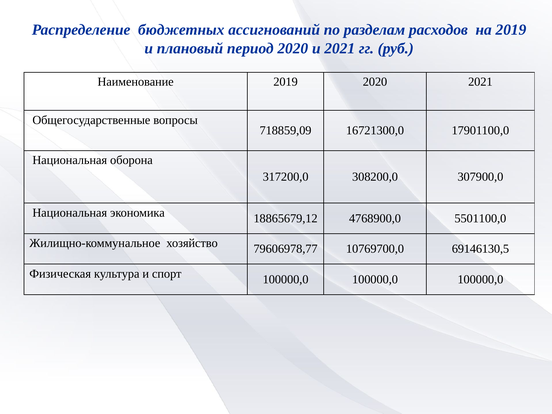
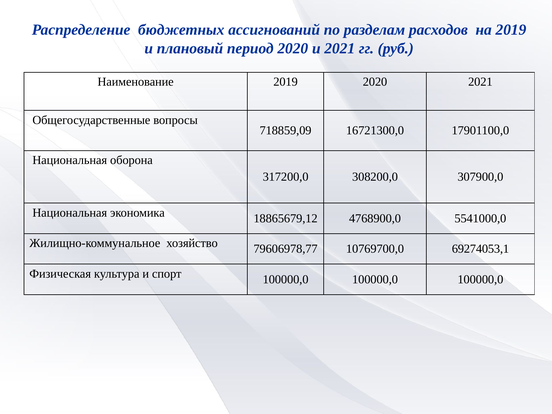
5501100,0: 5501100,0 -> 5541000,0
69146130,5: 69146130,5 -> 69274053,1
